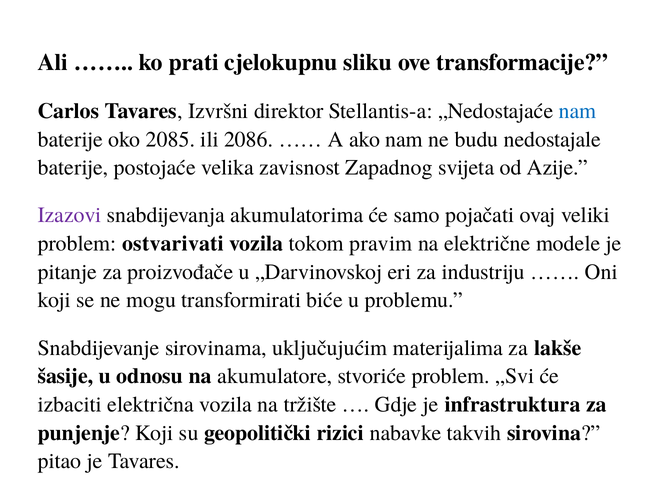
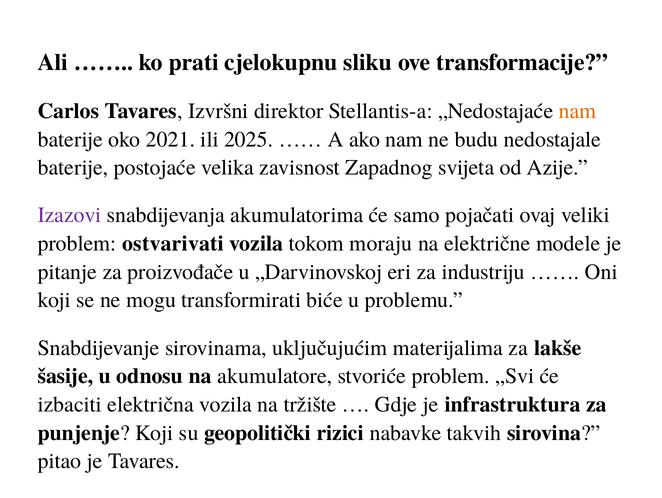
nam at (578, 111) colour: blue -> orange
2085: 2085 -> 2021
2086: 2086 -> 2025
pravim: pravim -> moraju
